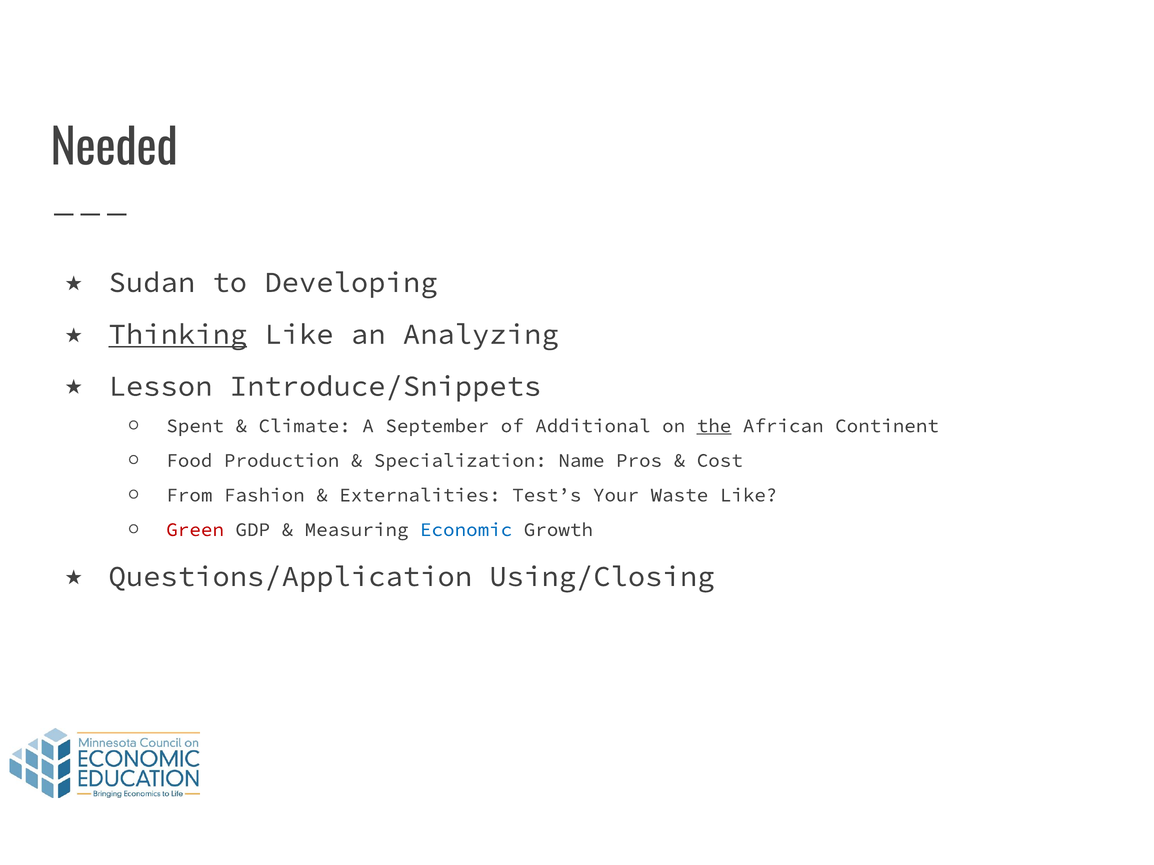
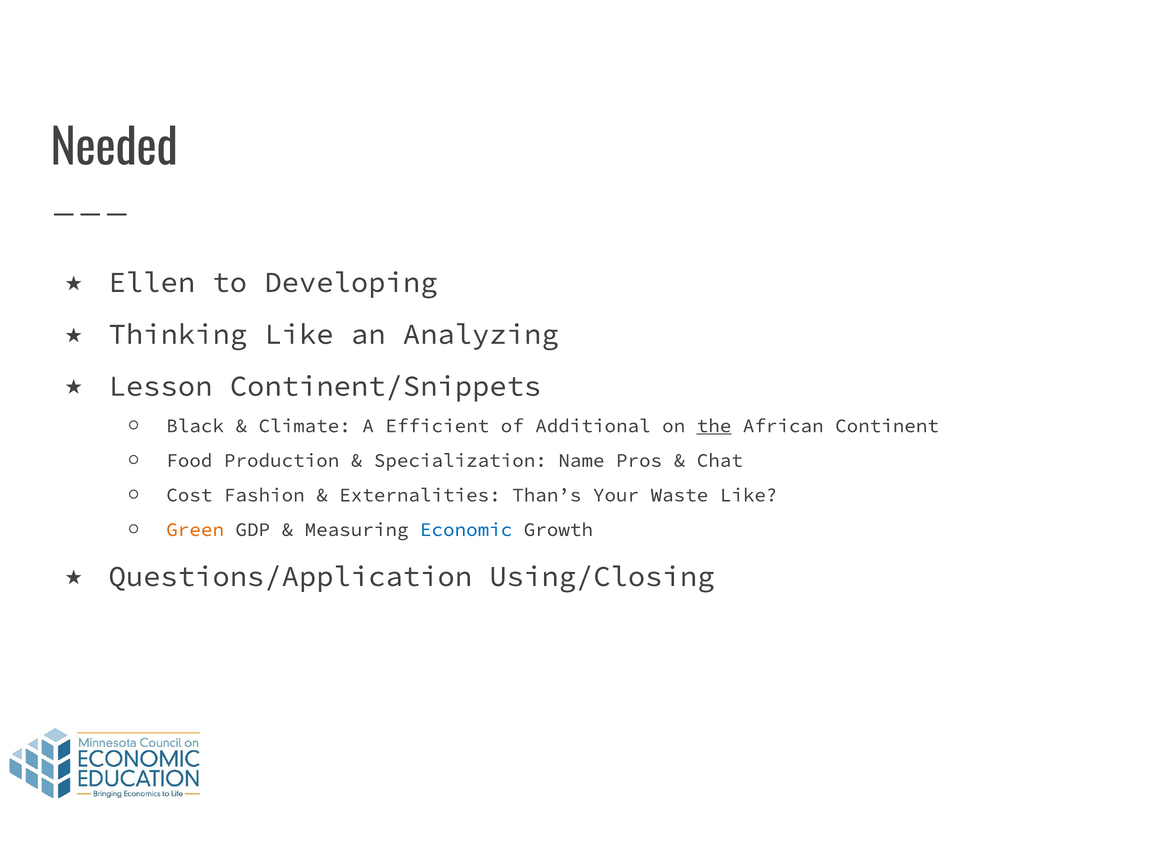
Sudan: Sudan -> Ellen
Thinking underline: present -> none
Introduce/Snippets: Introduce/Snippets -> Continent/Snippets
Spent: Spent -> Black
September: September -> Efficient
Cost: Cost -> Chat
From: From -> Cost
Test’s: Test’s -> Than’s
Green colour: red -> orange
